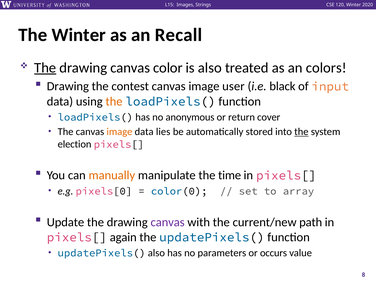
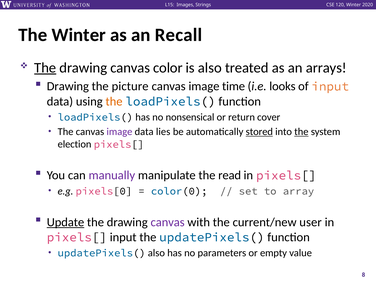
colors: colors -> arrays
contest: contest -> picture
user: user -> time
black: black -> looks
anonymous: anonymous -> nonsensical
image at (119, 132) colour: orange -> purple
stored underline: none -> present
manually colour: orange -> purple
time: time -> read
Update underline: none -> present
path: path -> user
pixels[ again: again -> input
occurs: occurs -> empty
